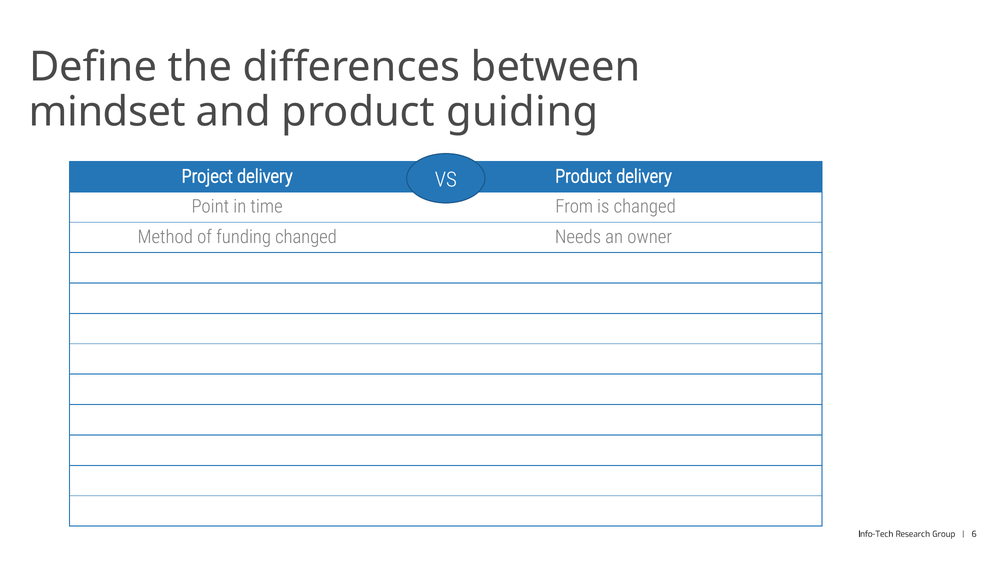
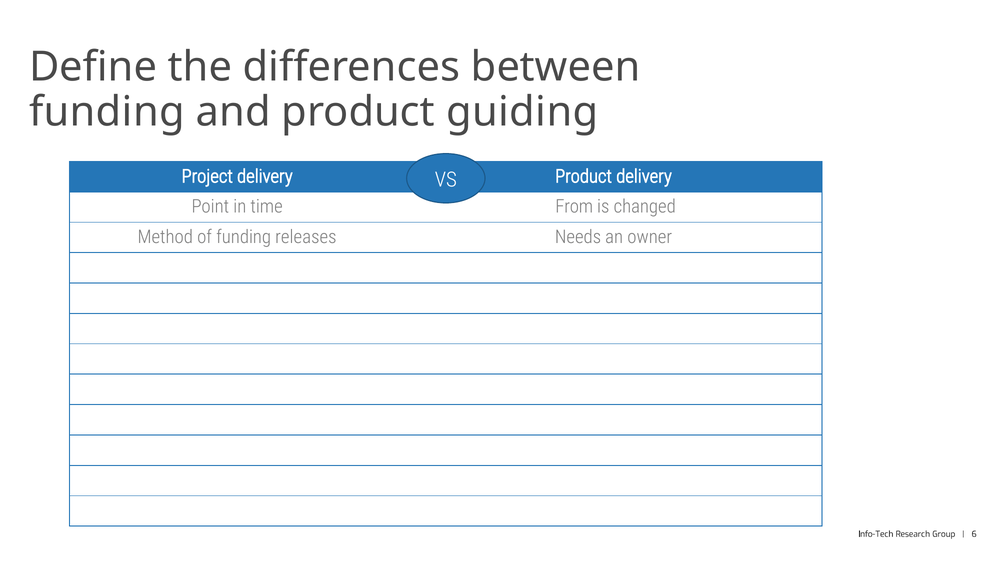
mindset at (107, 112): mindset -> funding
funding changed: changed -> releases
